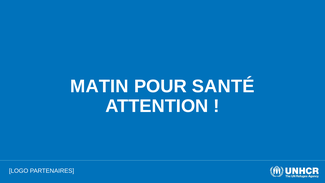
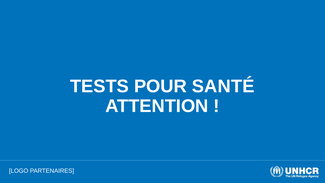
MATIN: MATIN -> TESTS
